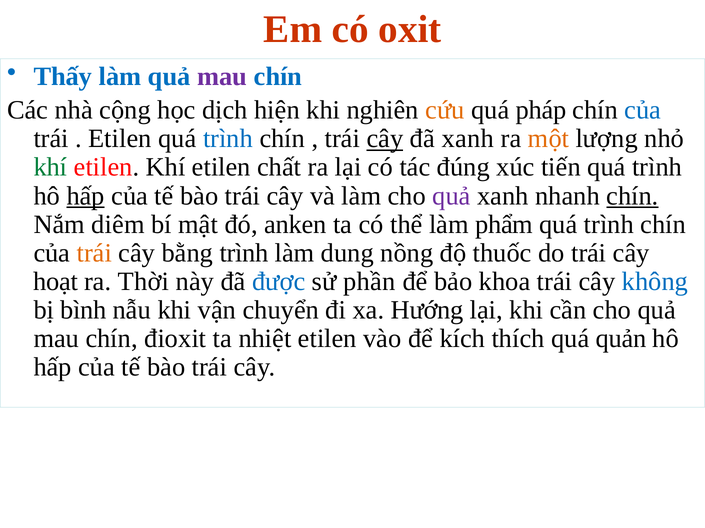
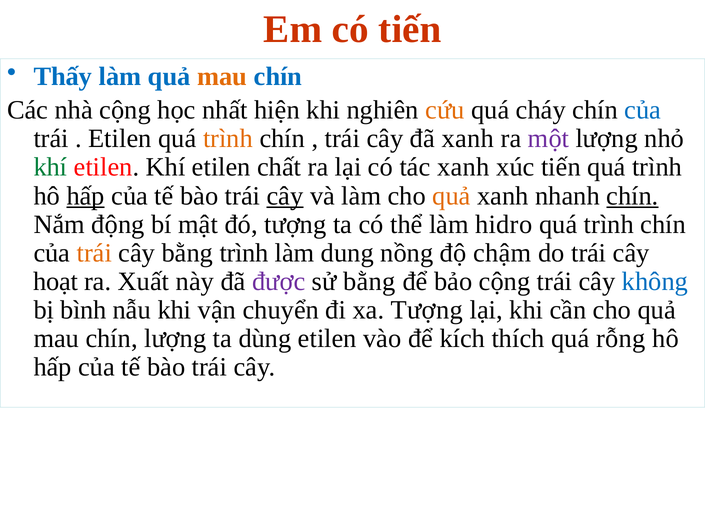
có oxit: oxit -> tiến
mau at (222, 76) colour: purple -> orange
dịch: dịch -> nhất
pháp: pháp -> cháy
trình at (228, 139) colour: blue -> orange
cây at (385, 139) underline: present -> none
một colour: orange -> purple
tác đúng: đúng -> xanh
cây at (285, 196) underline: none -> present
quả at (452, 196) colour: purple -> orange
diêm: diêm -> động
đó anken: anken -> tượng
phẩm: phẩm -> hidro
thuốc: thuốc -> chậm
Thời: Thời -> Xuất
được colour: blue -> purple
sử phần: phần -> bằng
bảo khoa: khoa -> cộng
xa Hướng: Hướng -> Tượng
chín đioxit: đioxit -> lượng
nhiệt: nhiệt -> dùng
quản: quản -> rỗng
